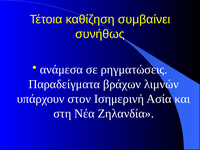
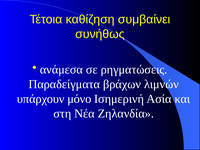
στον: στον -> μόνο
